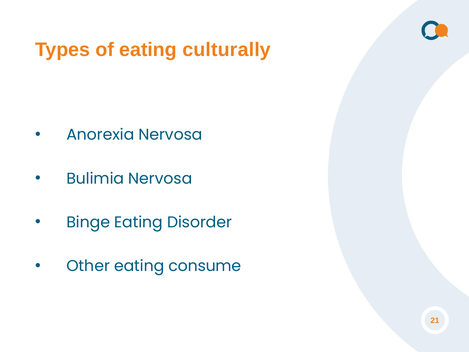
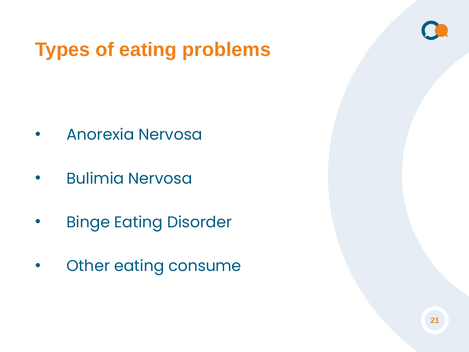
culturally: culturally -> problems
